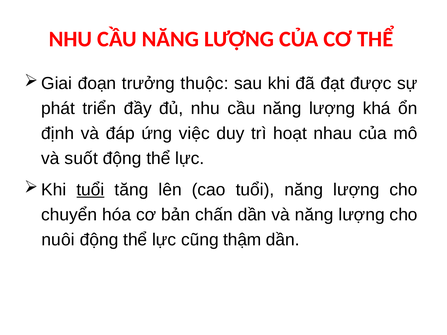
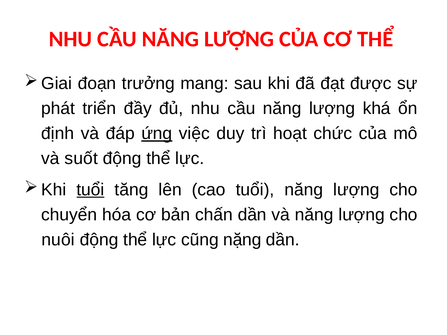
thuộc: thuộc -> mang
ứng underline: none -> present
nhau: nhau -> chức
thậm: thậm -> nặng
